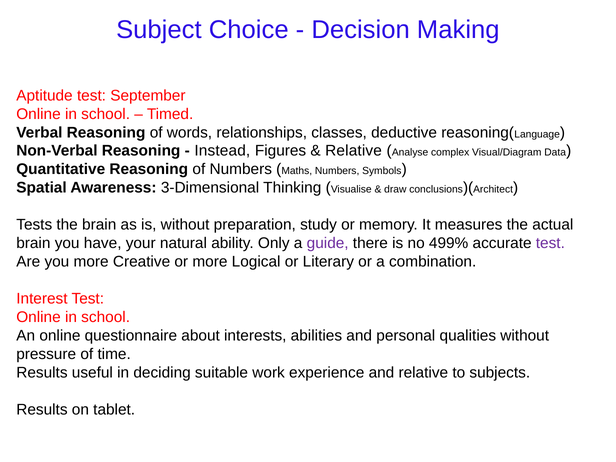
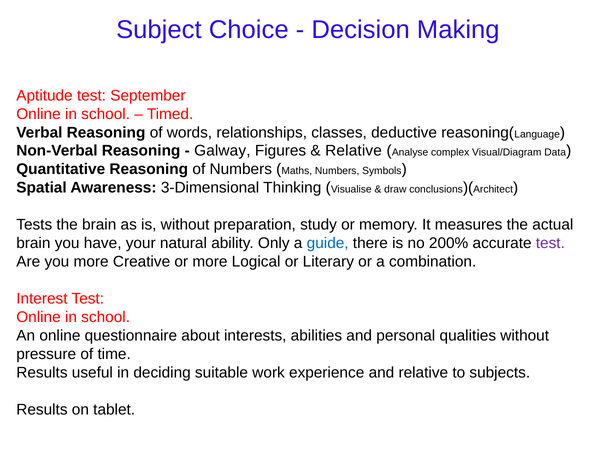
Instead: Instead -> Galway
guide colour: purple -> blue
499%: 499% -> 200%
